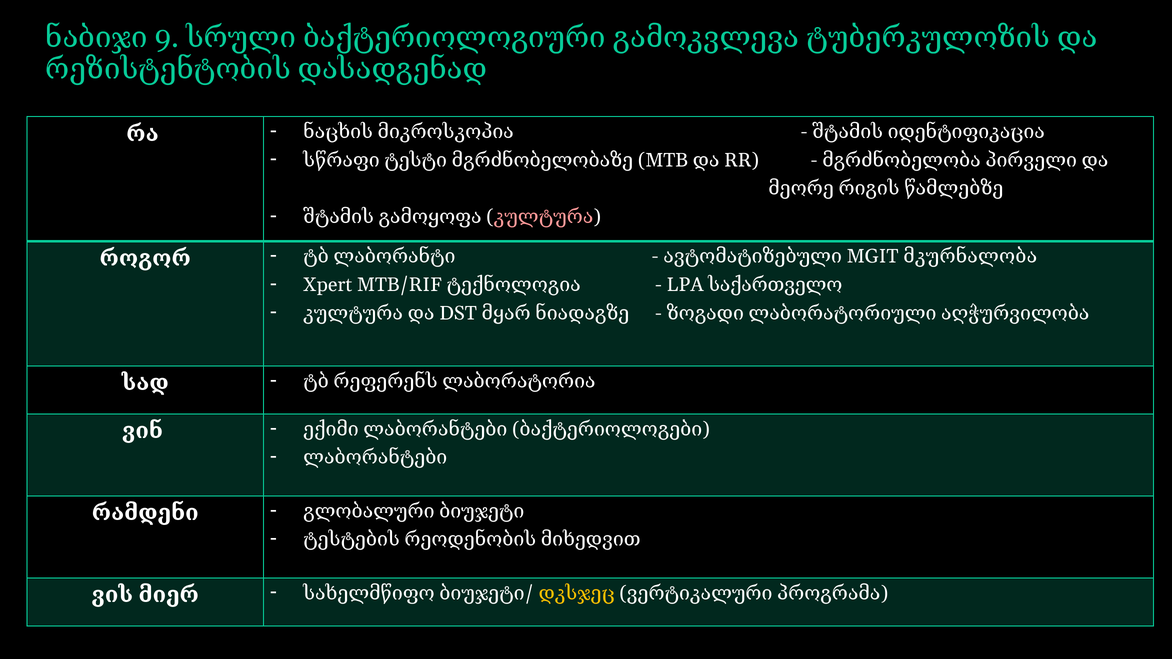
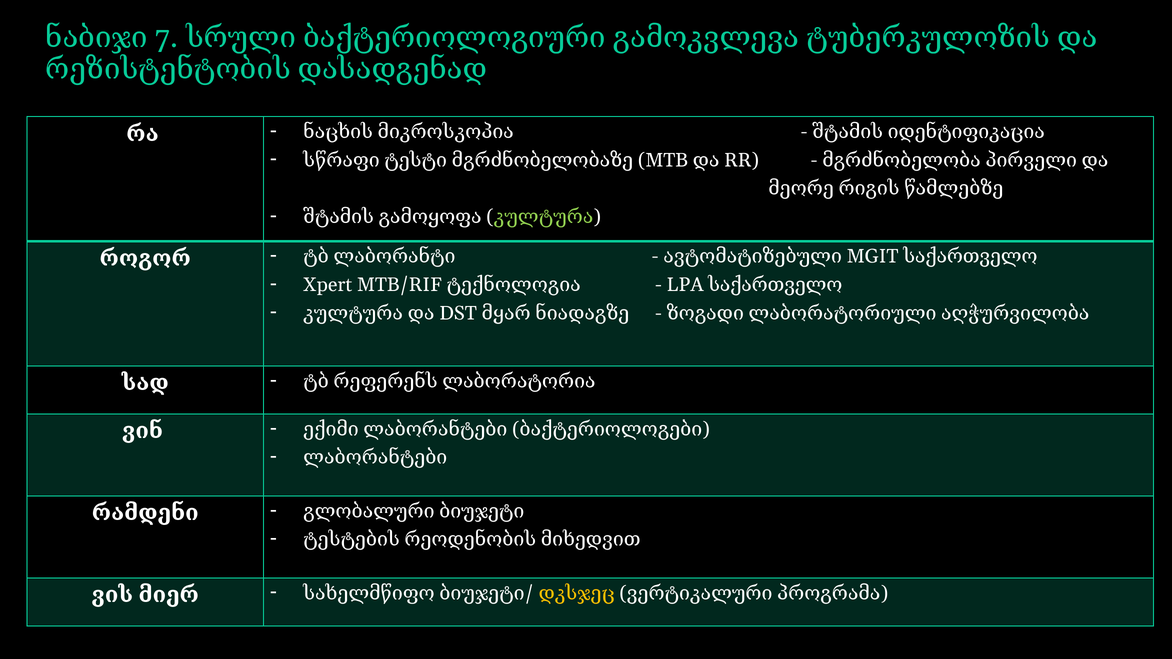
9: 9 -> 7
კულტურა colour: pink -> light green
MGIT მკურნალობა: მკურნალობა -> საქართველო
